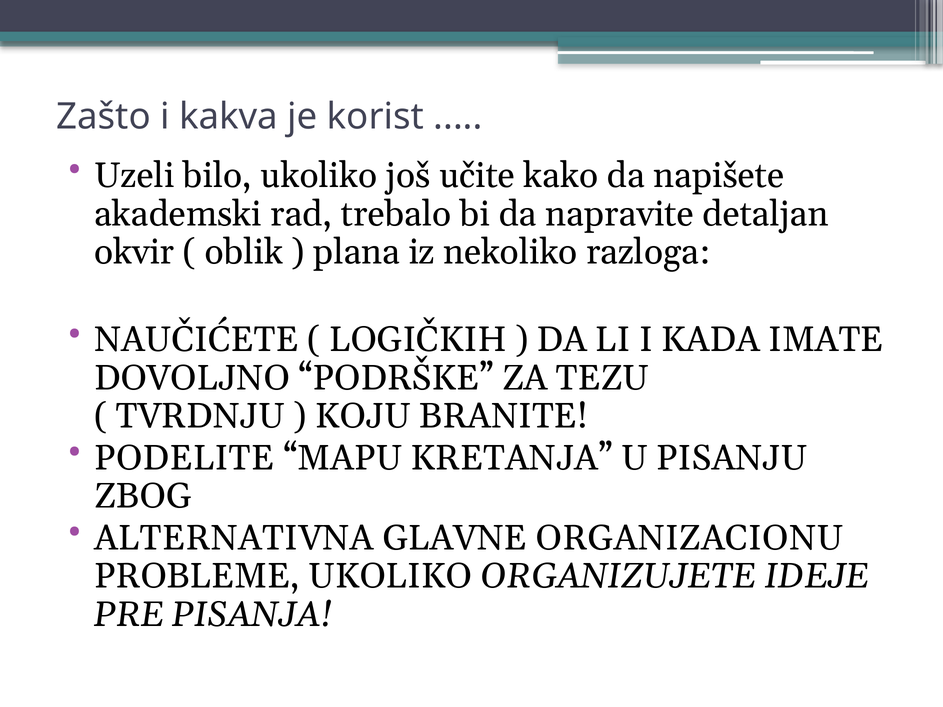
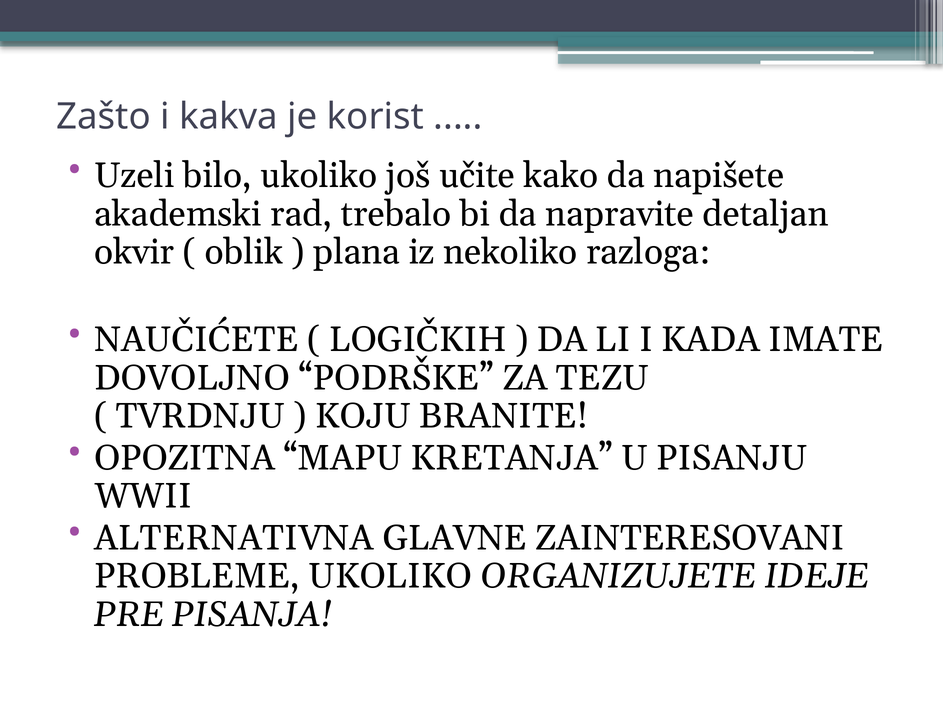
PODELITE: PODELITE -> OPOZITNA
ZBOG: ZBOG -> WWII
ORGANIZACIONU: ORGANIZACIONU -> ZAINTERESOVANI
